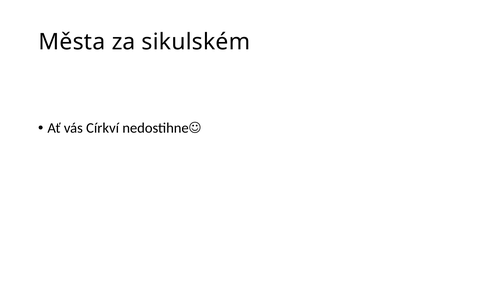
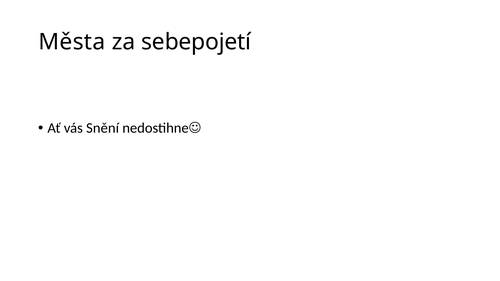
sikulském: sikulském -> sebepojetí
Církví: Církví -> Snění
